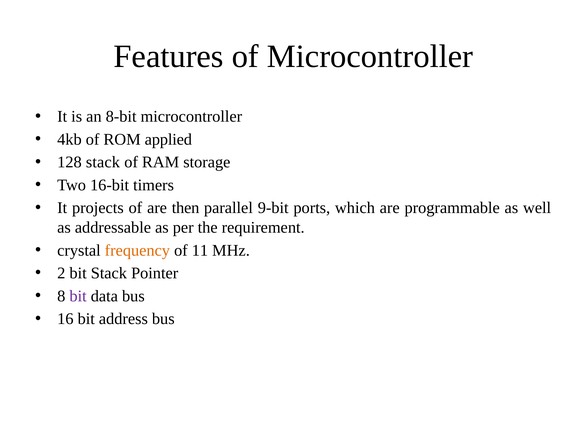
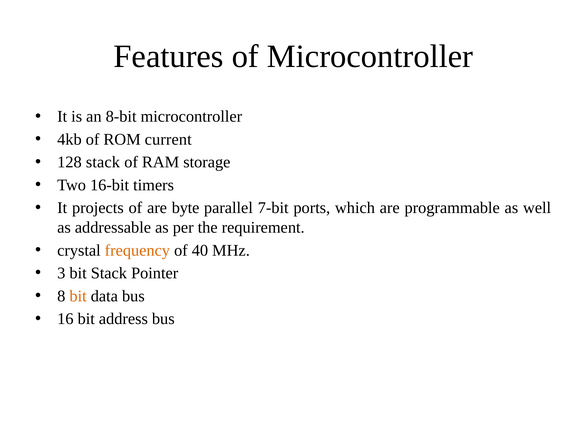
applied: applied -> current
then: then -> byte
9-bit: 9-bit -> 7-bit
11: 11 -> 40
2: 2 -> 3
bit at (78, 296) colour: purple -> orange
